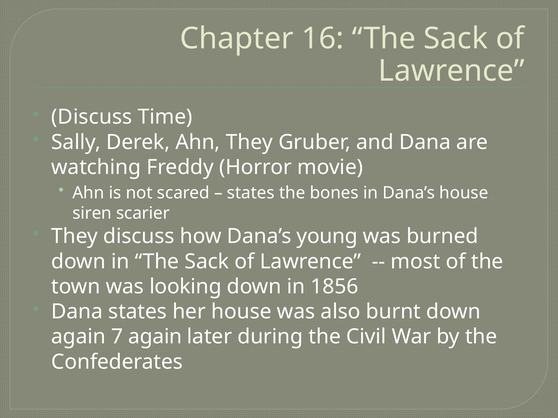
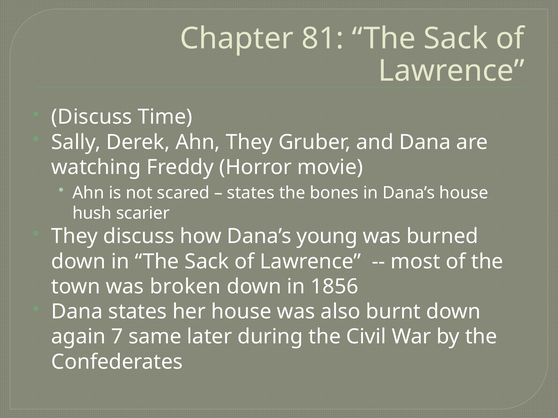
16: 16 -> 81
siren: siren -> hush
looking: looking -> broken
7 again: again -> same
